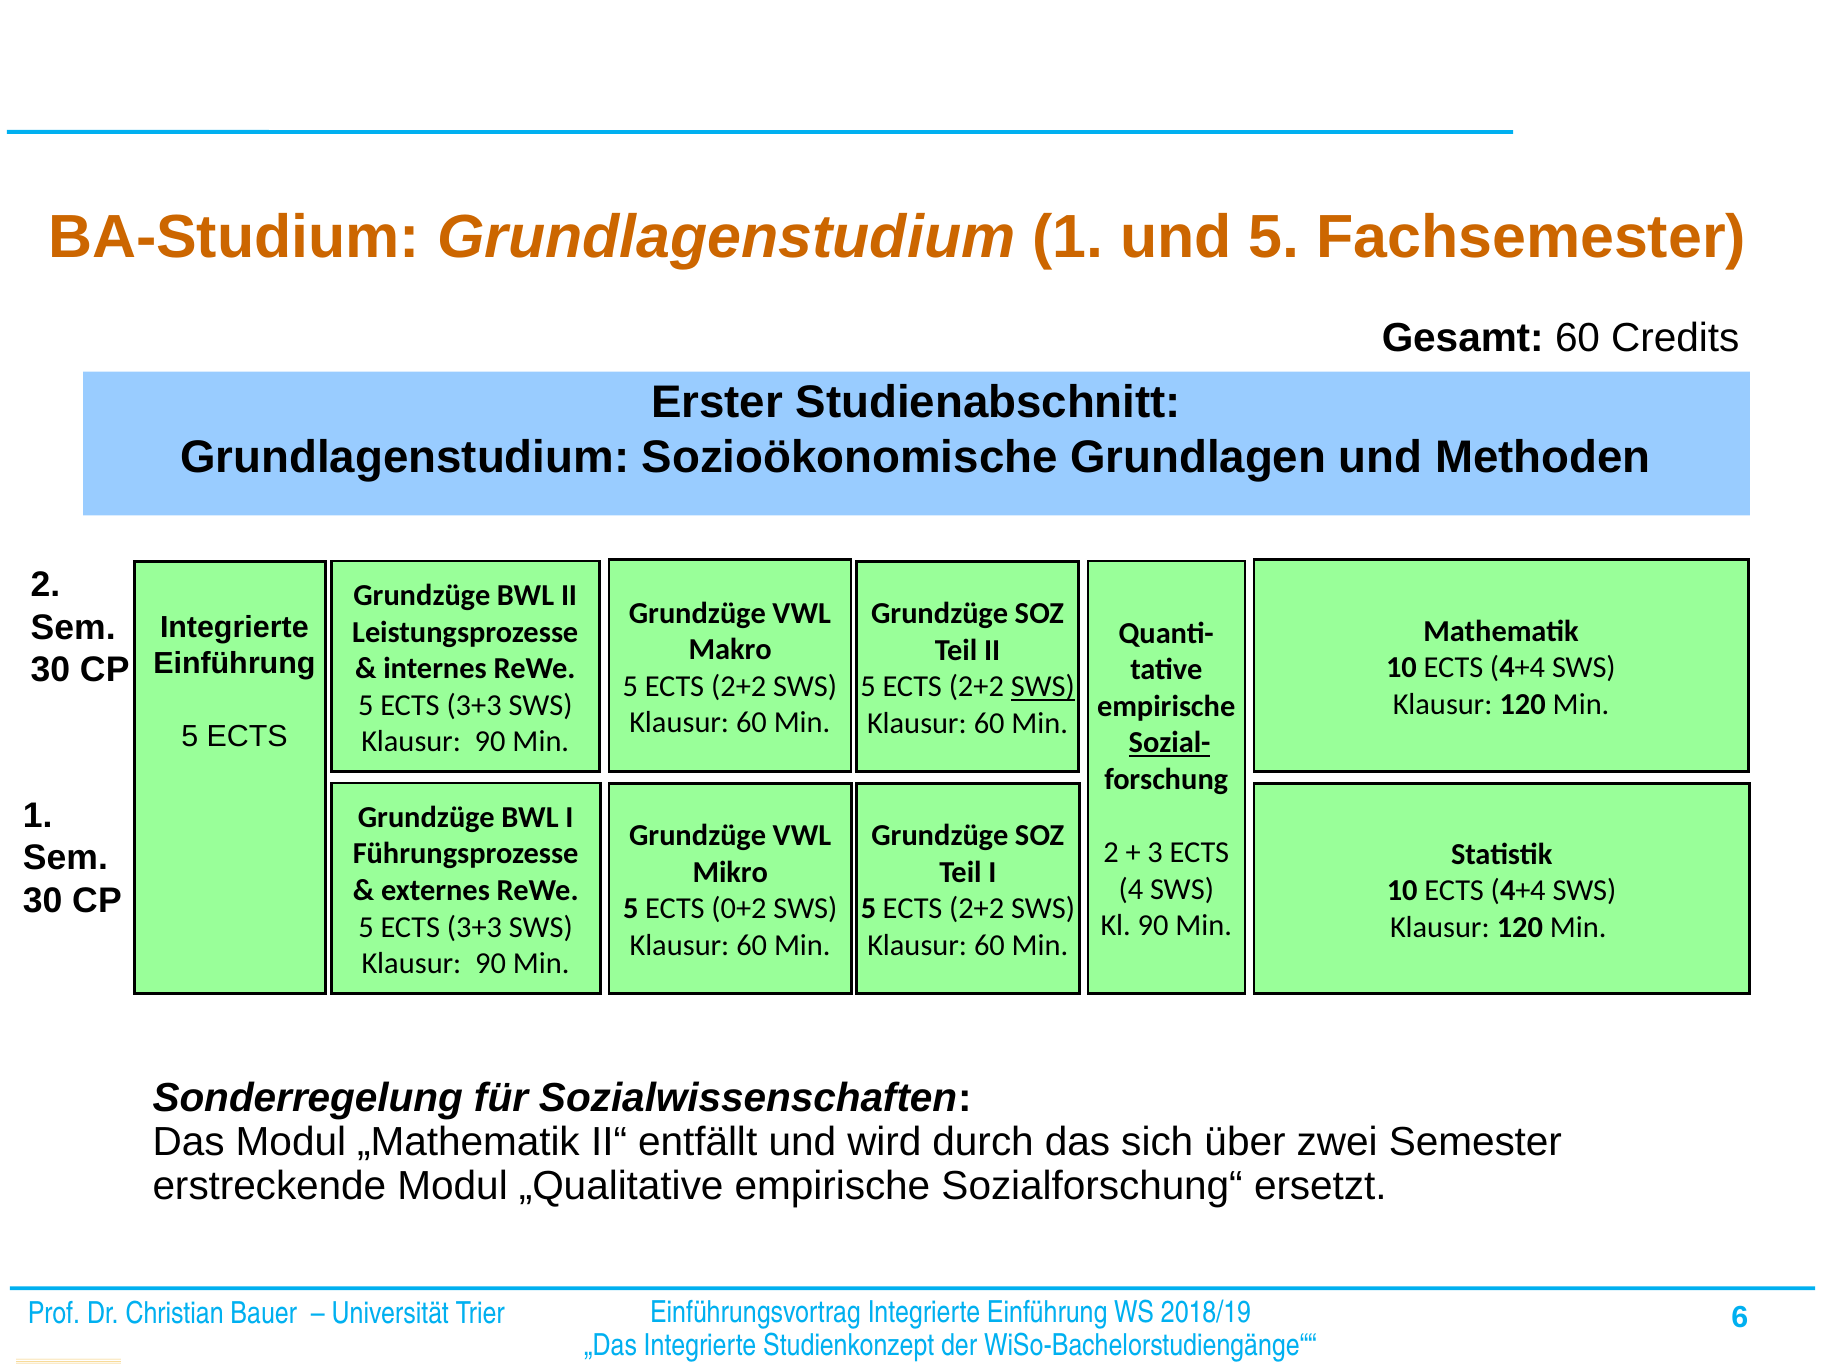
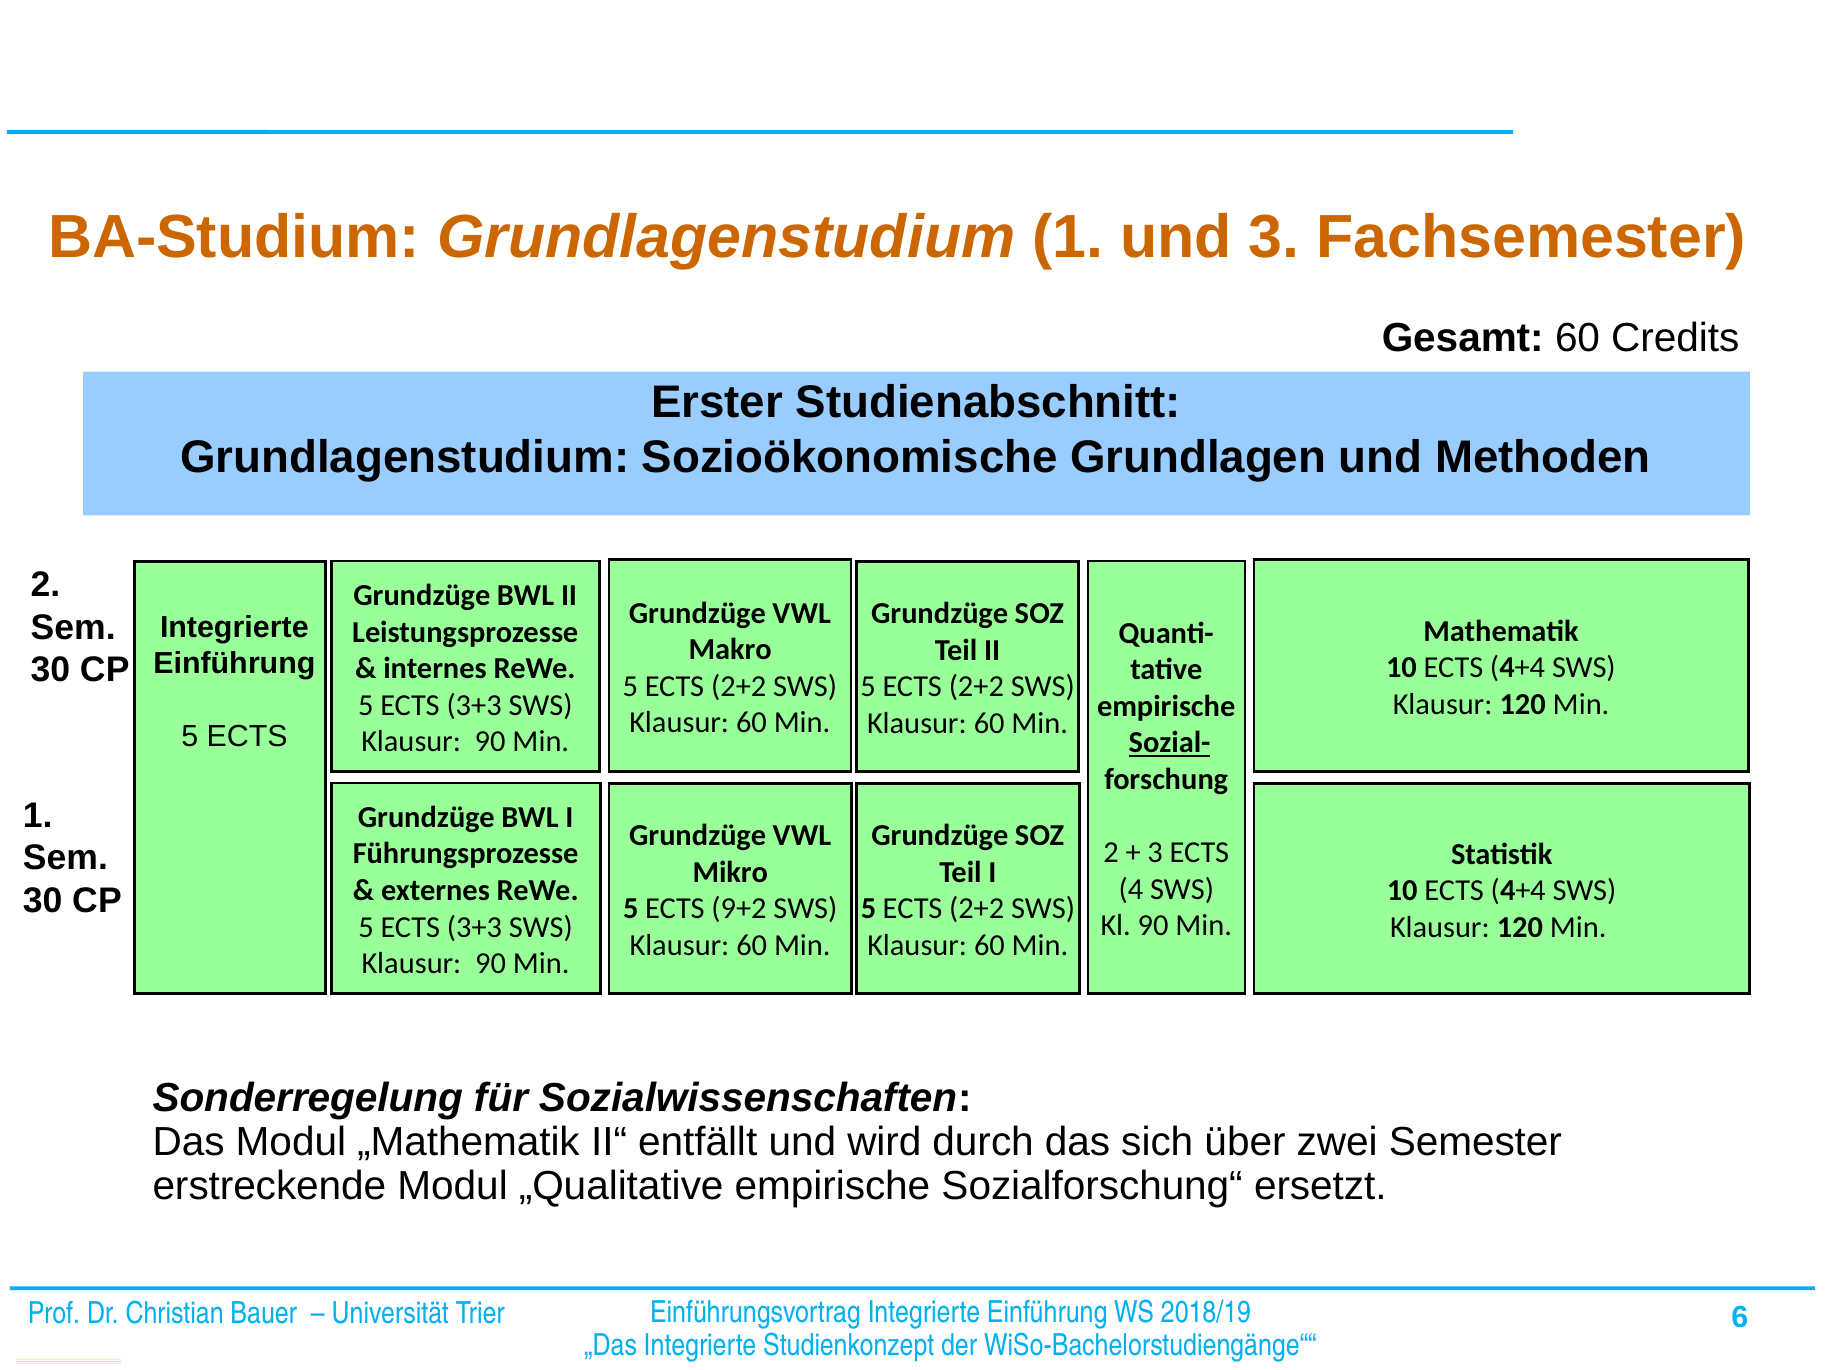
und 5: 5 -> 3
SWS at (1043, 687) underline: present -> none
0+2: 0+2 -> 9+2
